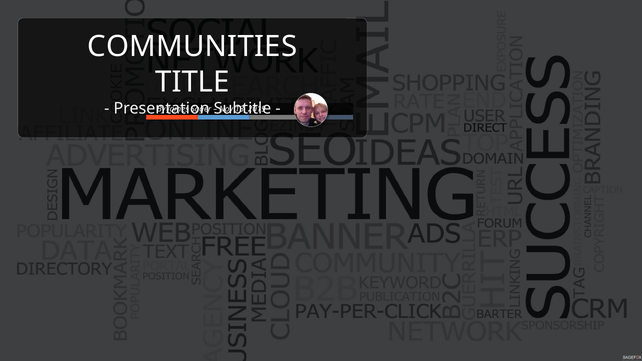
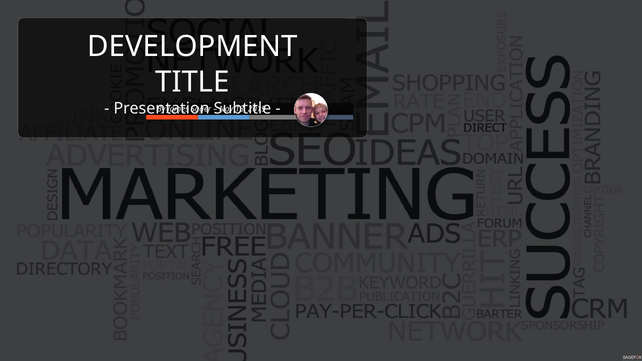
COMMUNITIES: COMMUNITIES -> DEVELOPMENT
